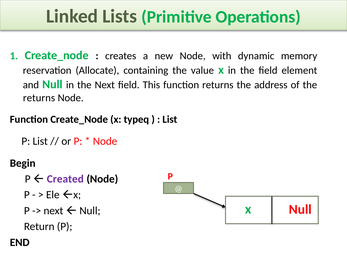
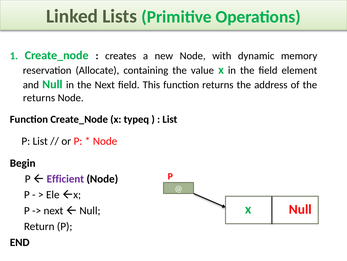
Created: Created -> Efficient
